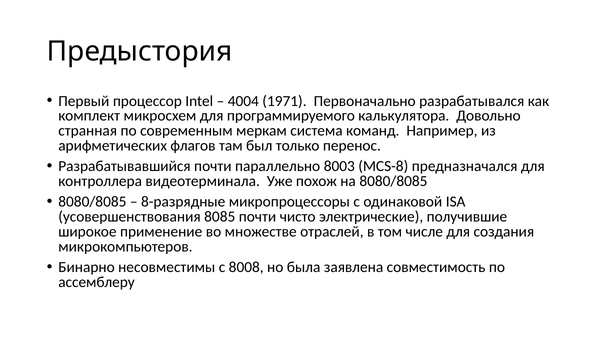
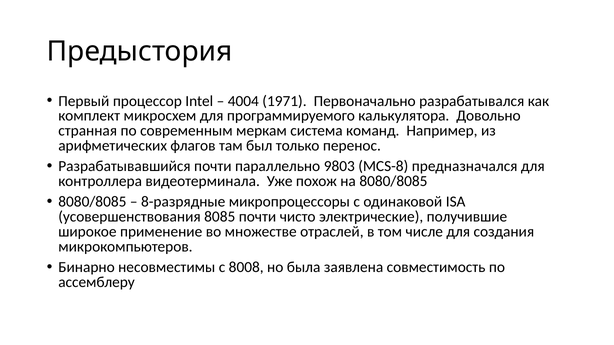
8003: 8003 -> 9803
